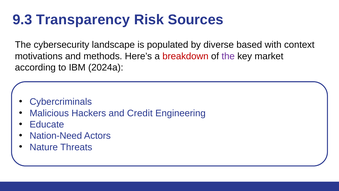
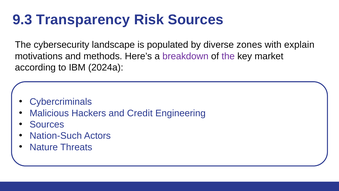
based: based -> zones
context: context -> explain
breakdown colour: red -> purple
Educate at (47, 124): Educate -> Sources
Nation-Need: Nation-Need -> Nation-Such
